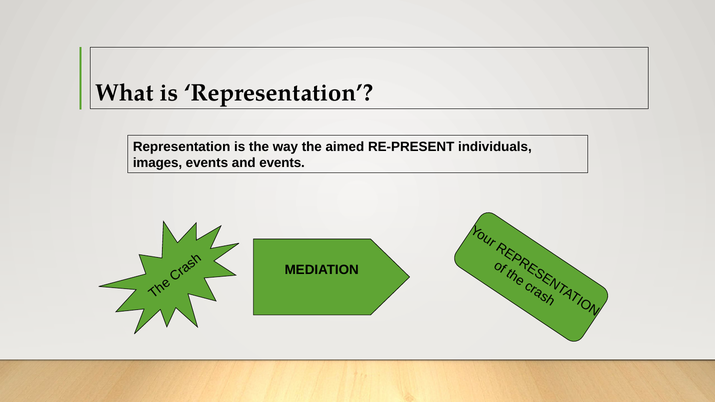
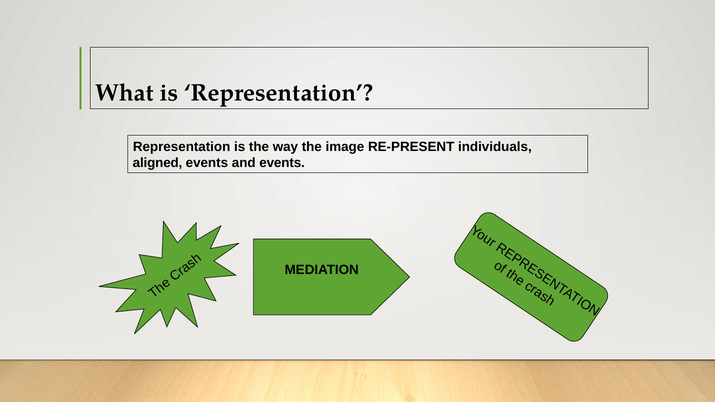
aimed: aimed -> image
images: images -> aligned
